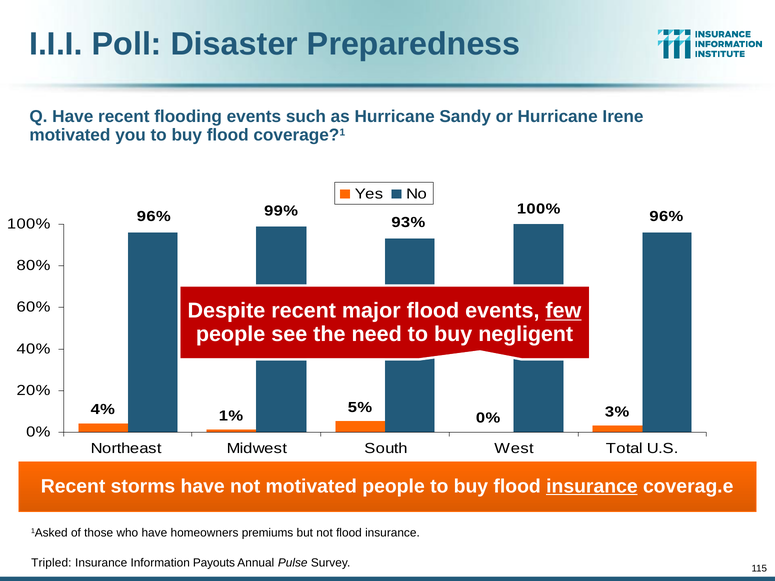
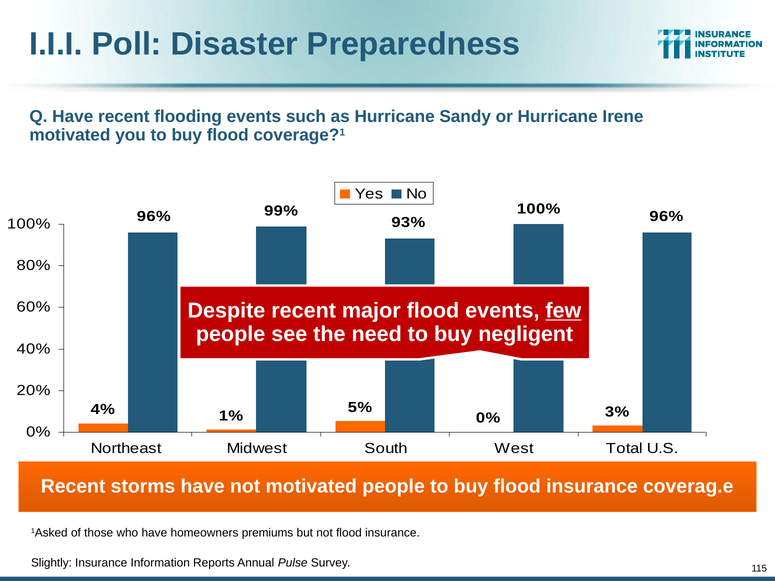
insurance at (592, 486) underline: present -> none
Tripled: Tripled -> Slightly
Payouts: Payouts -> Reports
